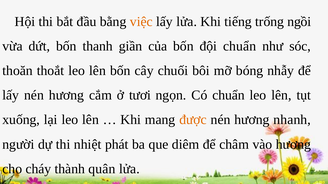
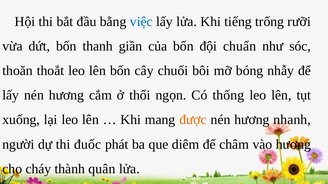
việc colour: orange -> blue
ngồi: ngồi -> rưỡi
tươi: tươi -> thổi
Có chuẩn: chuẩn -> thống
nhiệt: nhiệt -> đuốc
